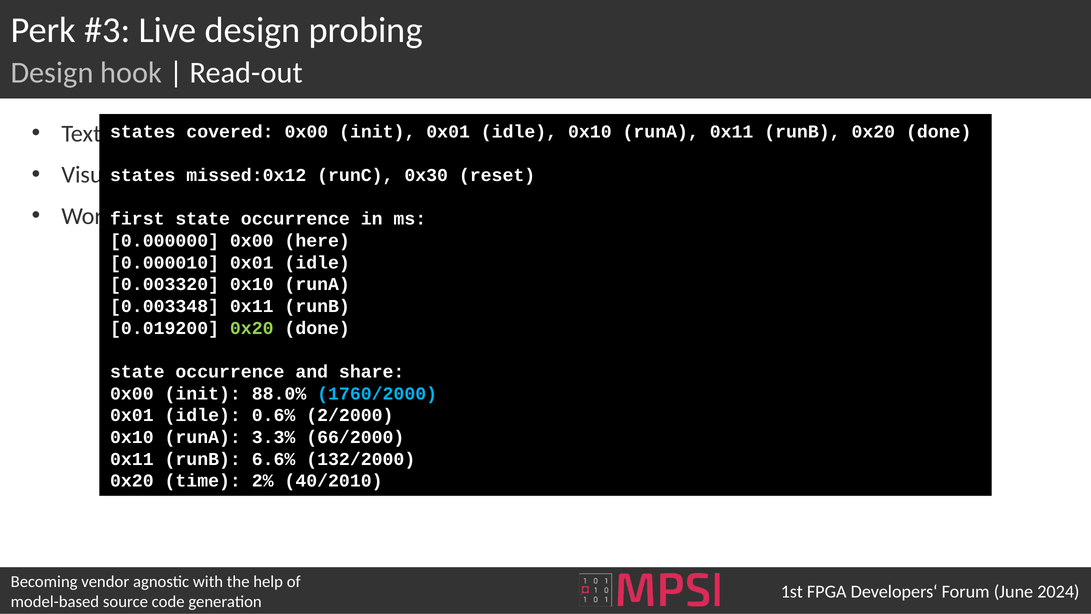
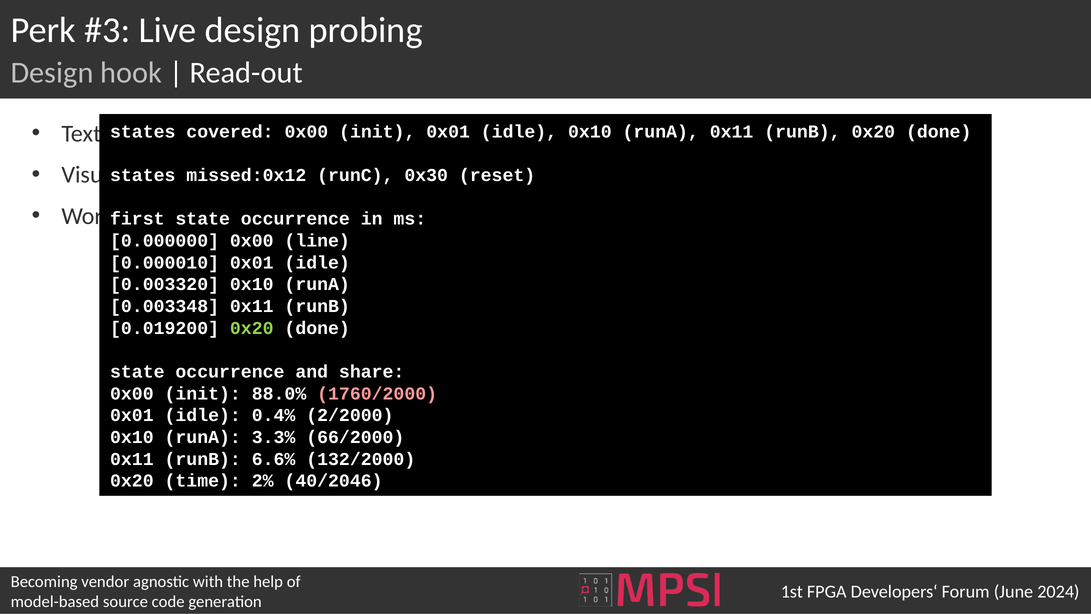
here: here -> line
1760/2000 colour: light blue -> pink
0.6%: 0.6% -> 0.4%
40/2010: 40/2010 -> 40/2046
